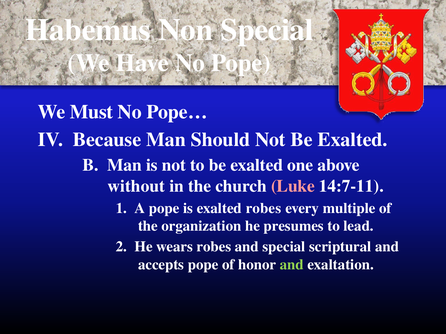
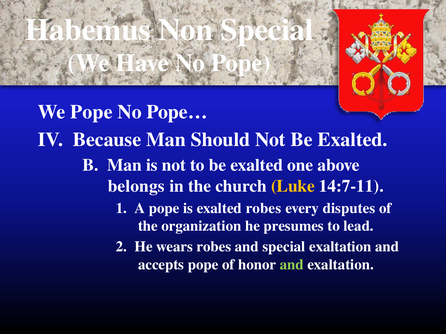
We Must: Must -> Pope
without: without -> belongs
Luke colour: pink -> yellow
multiple: multiple -> disputes
special scriptural: scriptural -> exaltation
